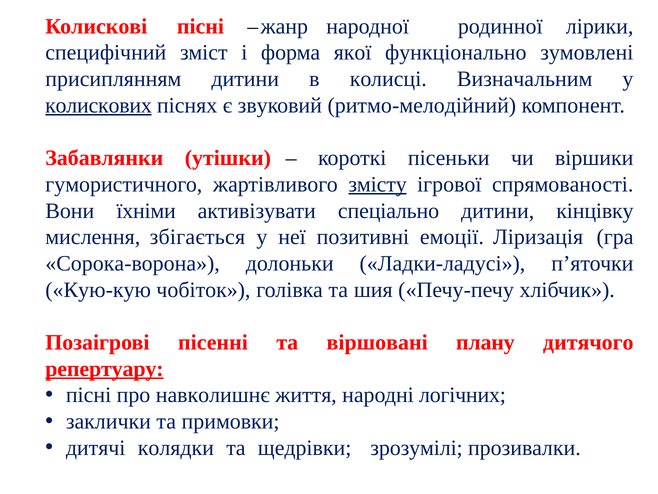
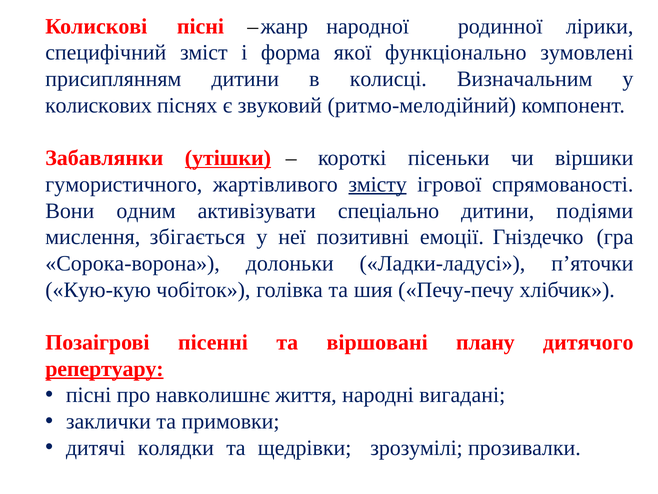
колискових underline: present -> none
утішки underline: none -> present
їхніми: їхніми -> одним
кінцівку: кінцівку -> подіями
Ліризація: Ліризація -> Гніздечко
логічних: логічних -> вигадані
